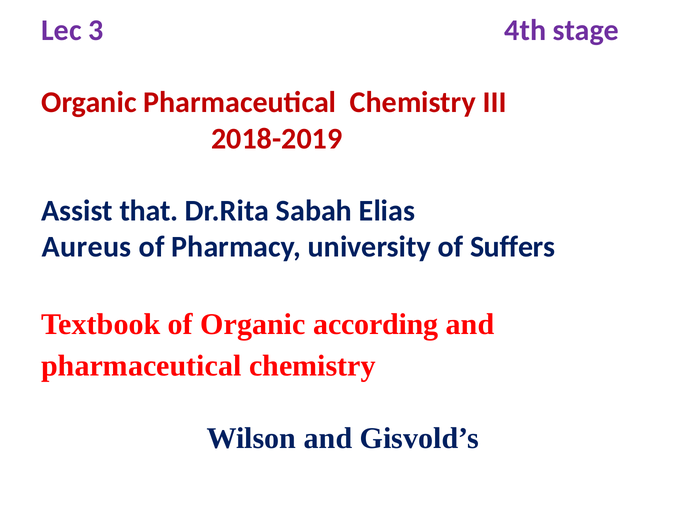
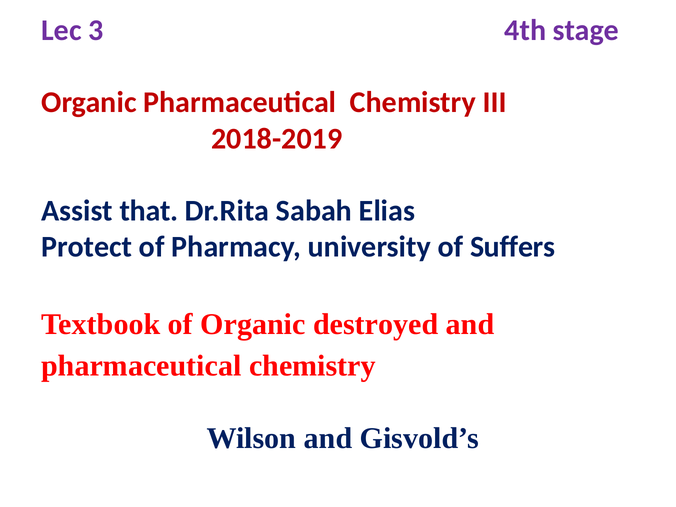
Aureus: Aureus -> Protect
according: according -> destroyed
